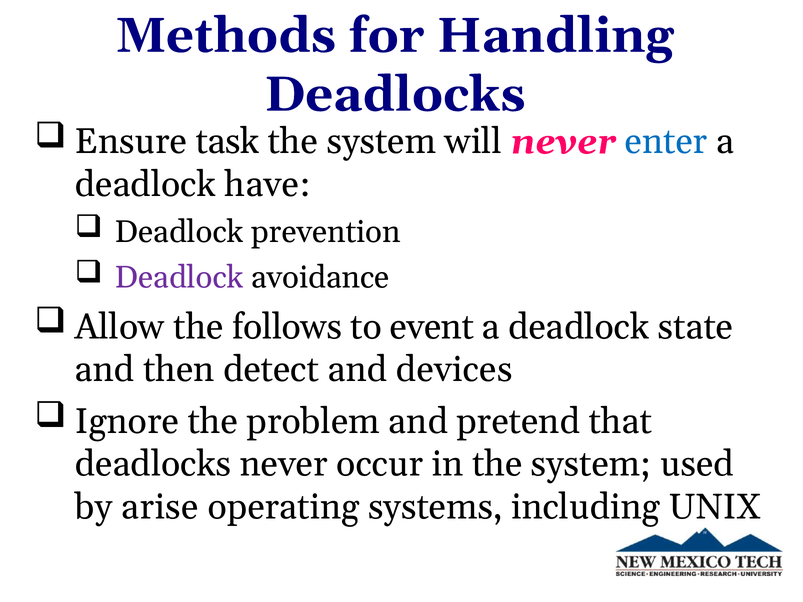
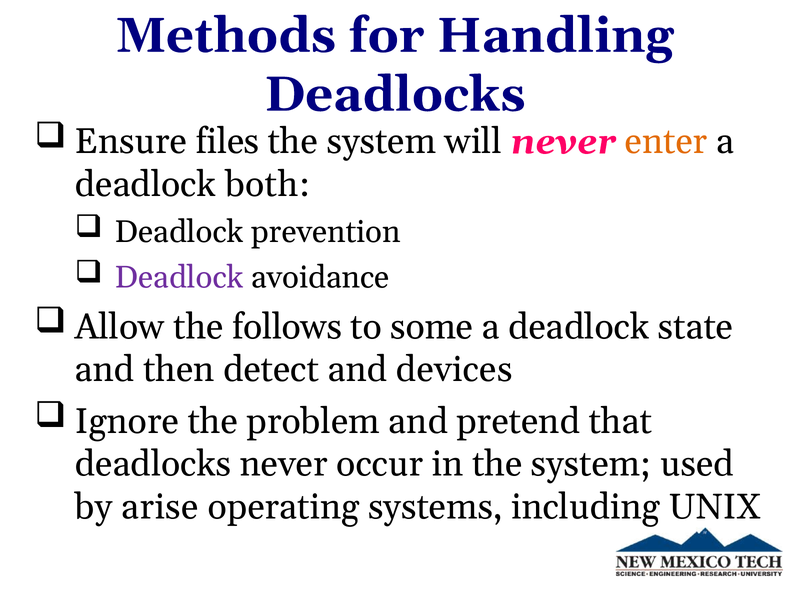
task: task -> files
enter colour: blue -> orange
have: have -> both
event: event -> some
